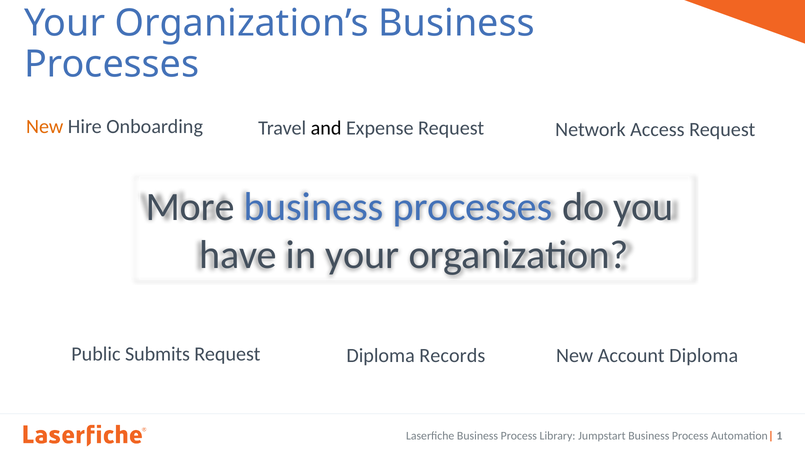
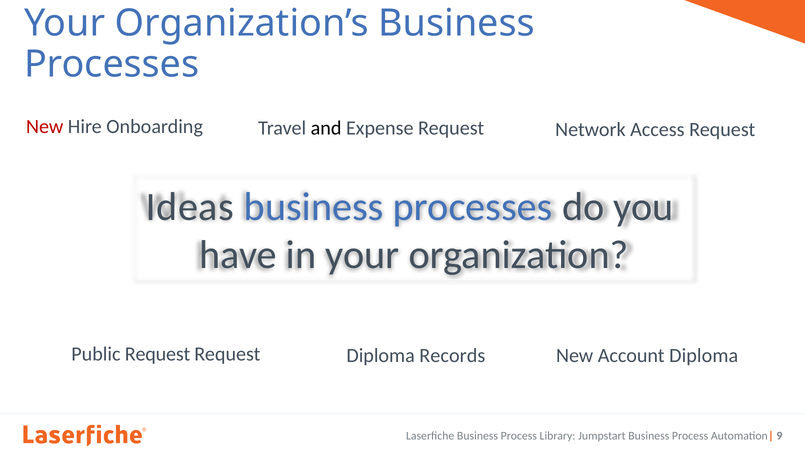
New at (45, 127) colour: orange -> red
More: More -> Ideas
Public Submits: Submits -> Request
1: 1 -> 9
